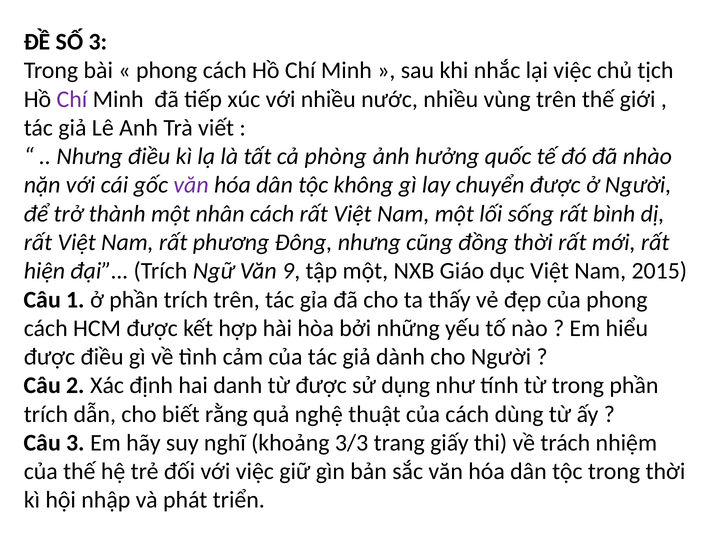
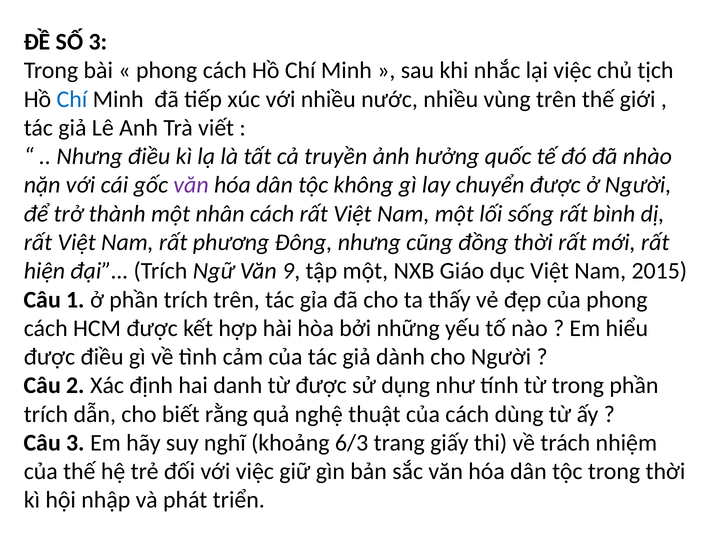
Chí at (72, 99) colour: purple -> blue
phòng: phòng -> truyền
3/3: 3/3 -> 6/3
